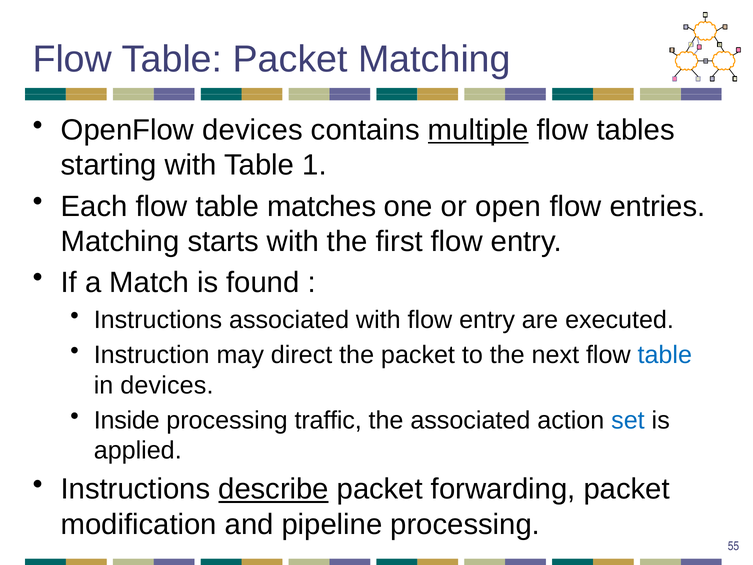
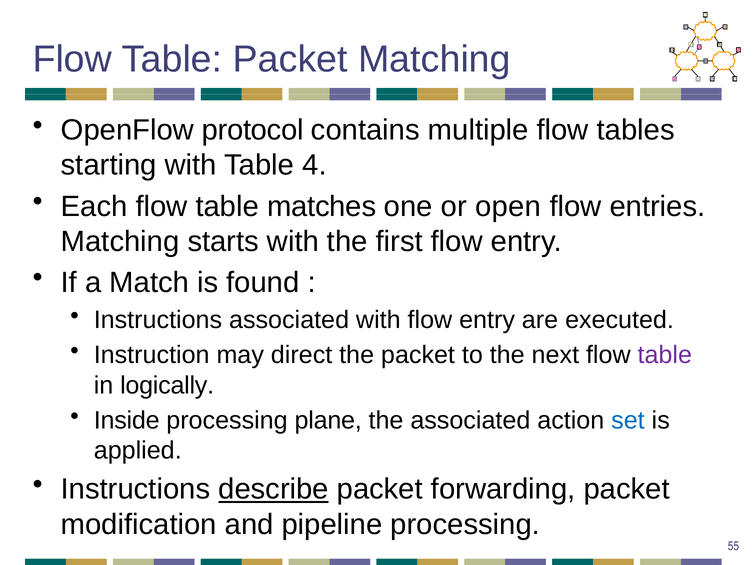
OpenFlow devices: devices -> protocol
multiple underline: present -> none
1: 1 -> 4
table at (665, 355) colour: blue -> purple
in devices: devices -> logically
traffic: traffic -> plane
